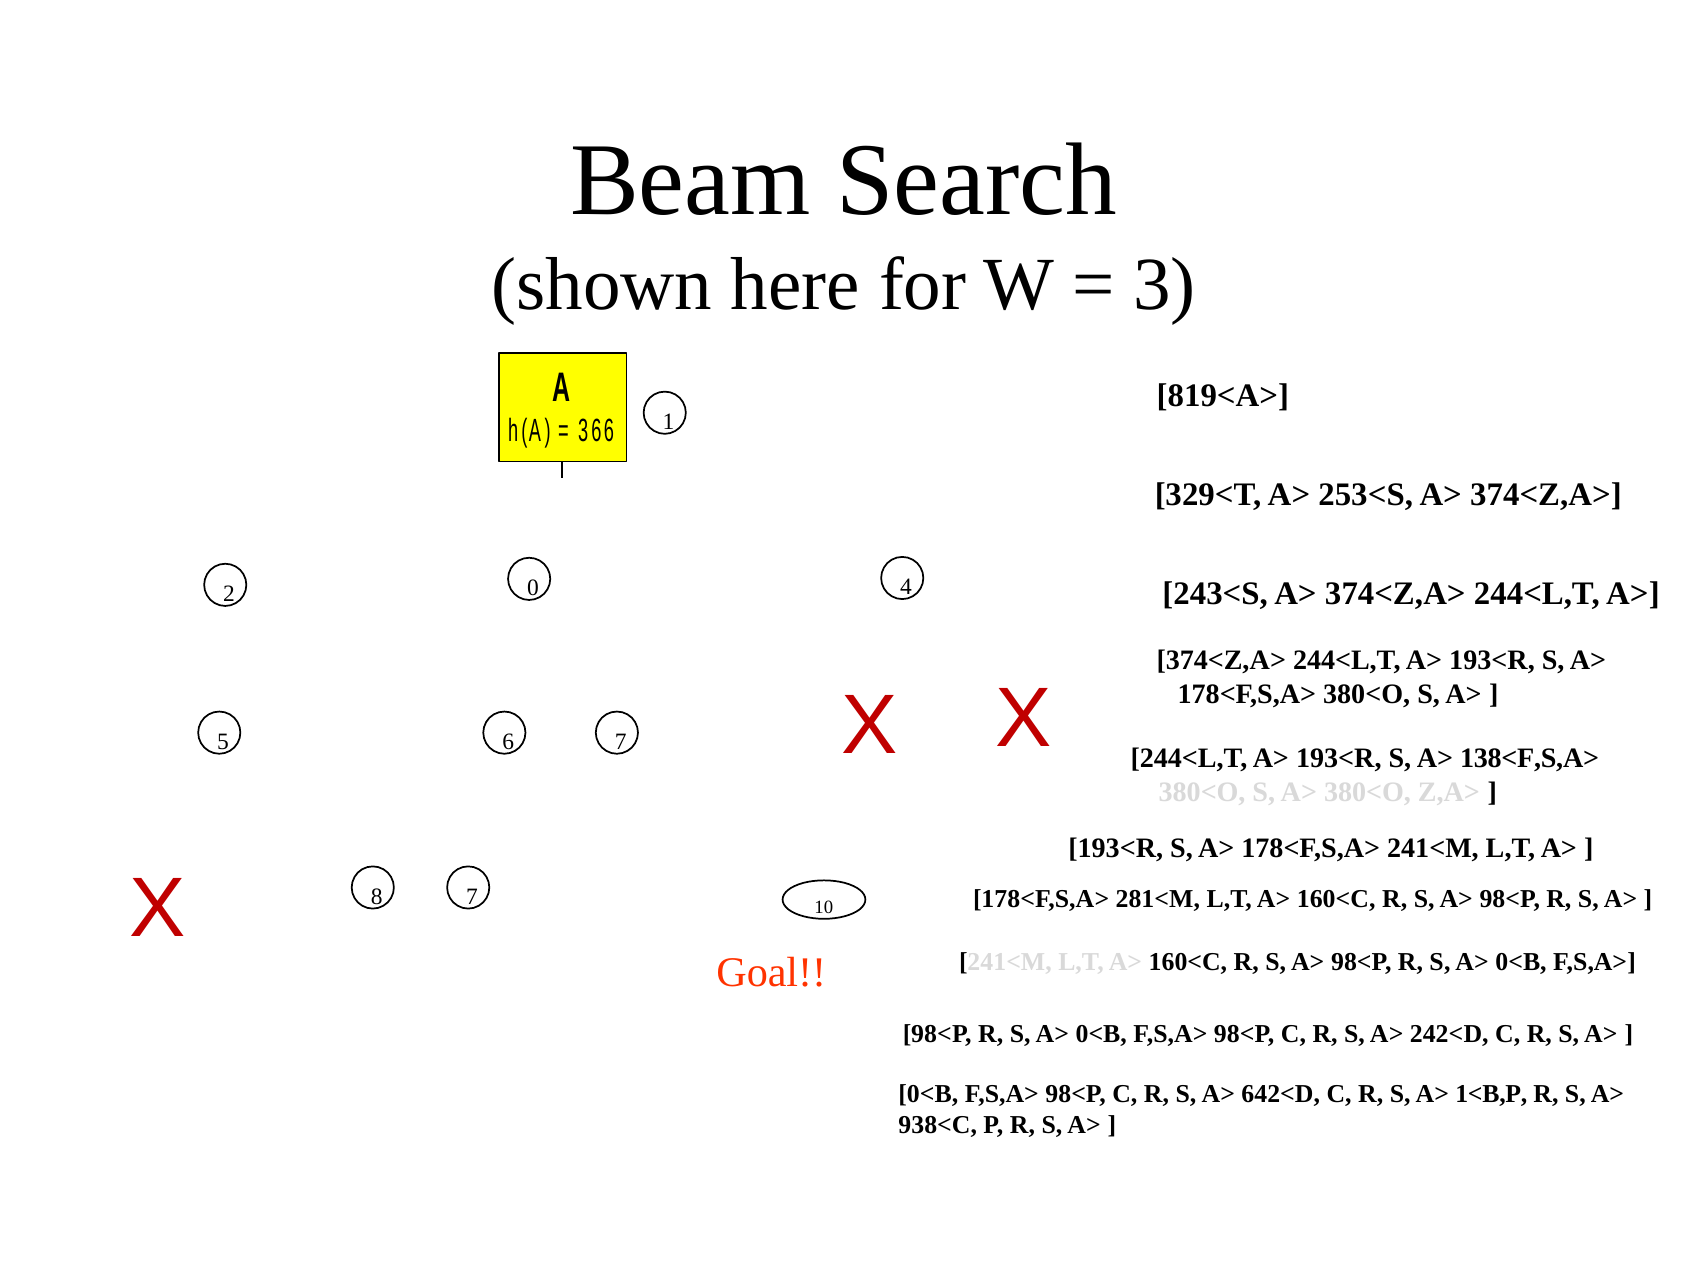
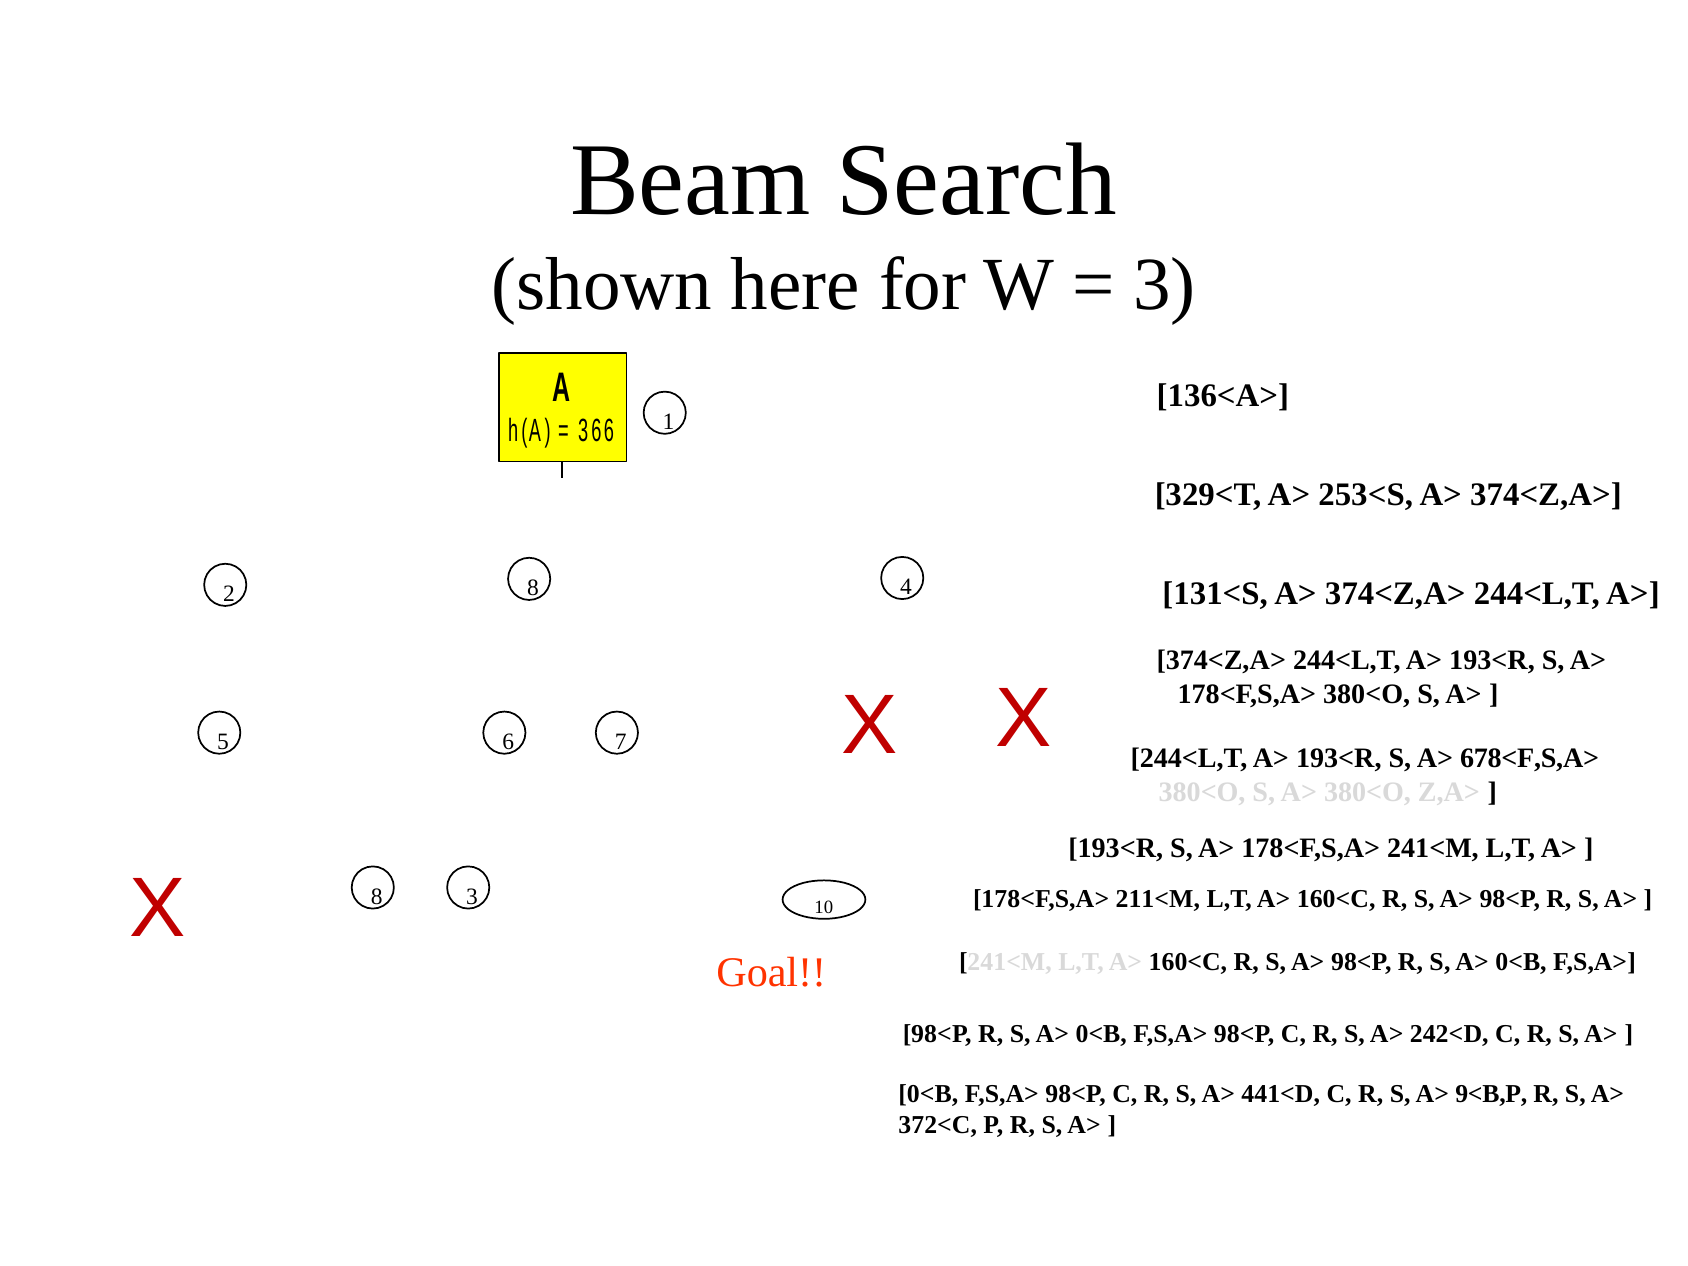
819<A>: 819<A> -> 136<A>
243<S: 243<S -> 131<S
2 0: 0 -> 8
138<F,S,A>: 138<F,S,A> -> 678<F,S,A>
8 7: 7 -> 3
281<M: 281<M -> 211<M
642<D: 642<D -> 441<D
1<B,P: 1<B,P -> 9<B,P
938<C: 938<C -> 372<C
